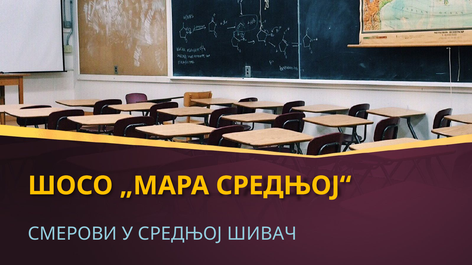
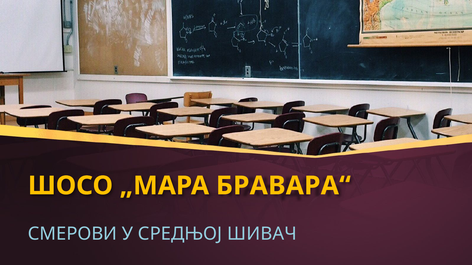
СРЕДЊОЈ“: СРЕДЊОЈ“ -> БРАВАРА“
